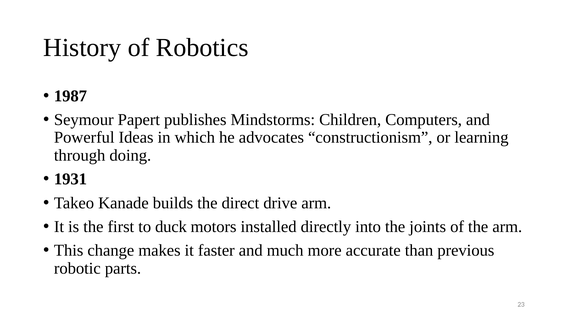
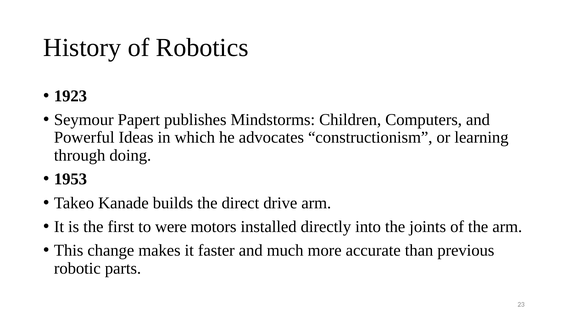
1987: 1987 -> 1923
1931: 1931 -> 1953
duck: duck -> were
